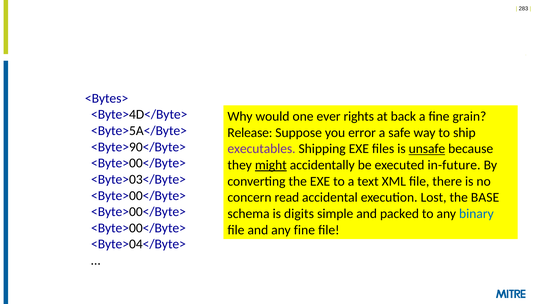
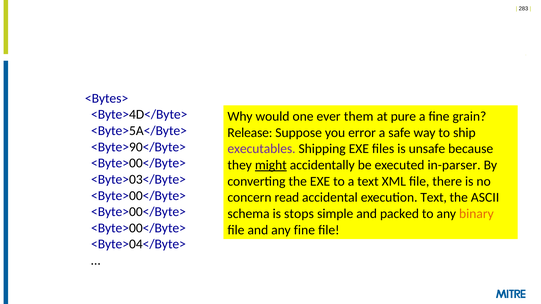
rights: rights -> them
back: back -> pure
unsafe underline: present -> none
in-future: in-future -> in-parser
execution Lost: Lost -> Text
BASE: BASE -> ASCII
digits: digits -> stops
binary colour: blue -> orange
